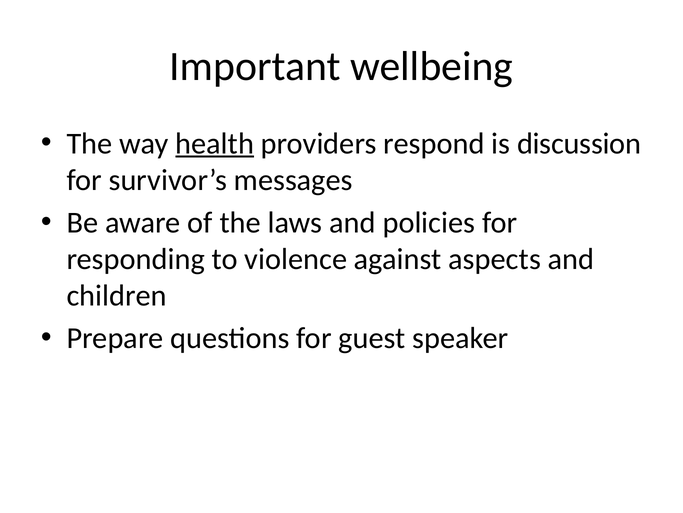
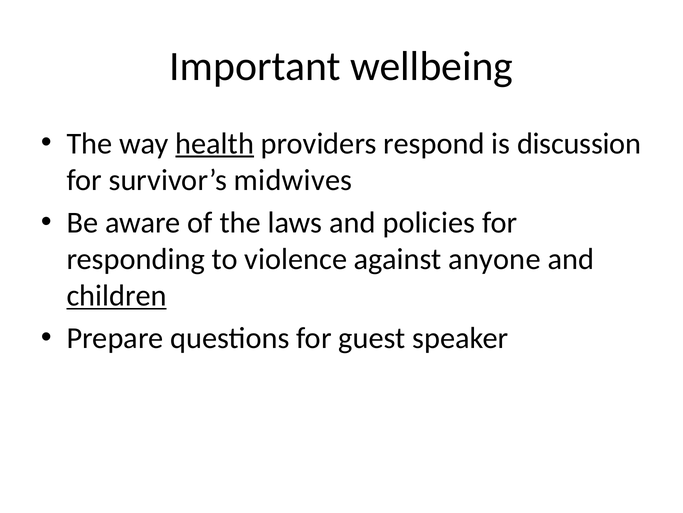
messages: messages -> midwives
aspects: aspects -> anyone
children underline: none -> present
